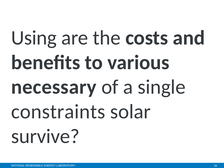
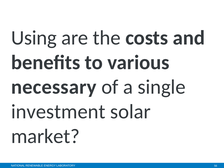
constraints: constraints -> investment
survive: survive -> market
